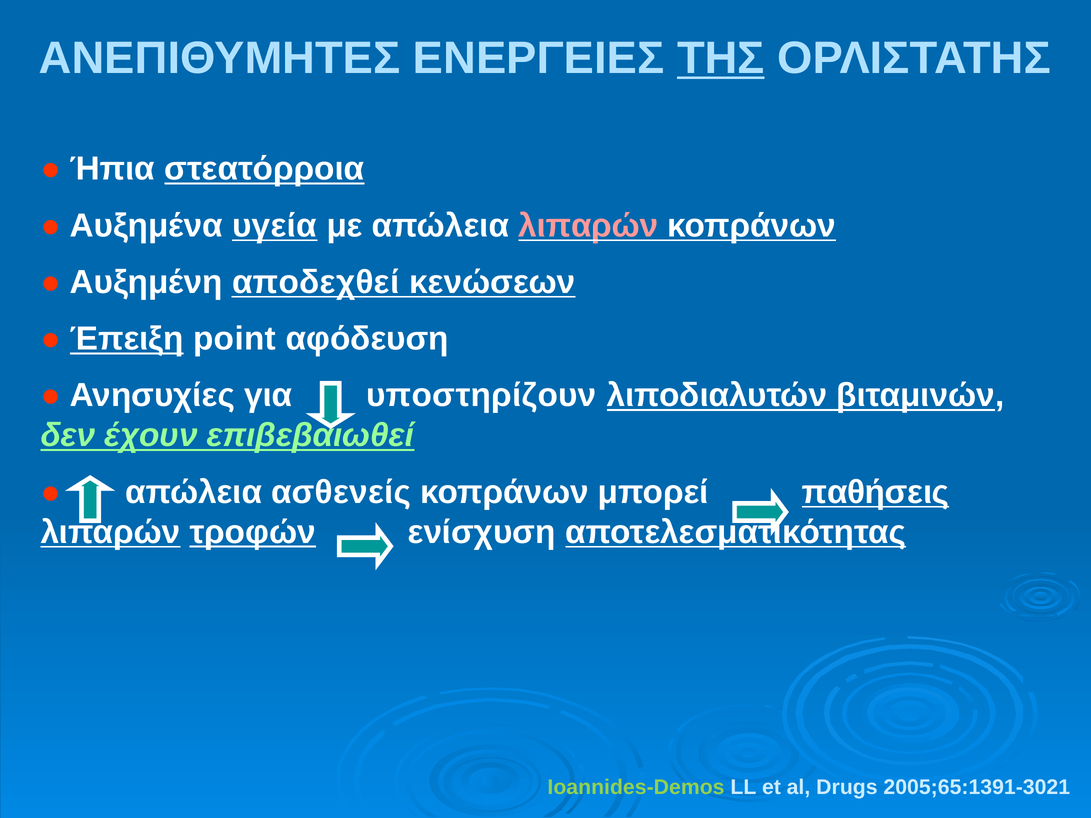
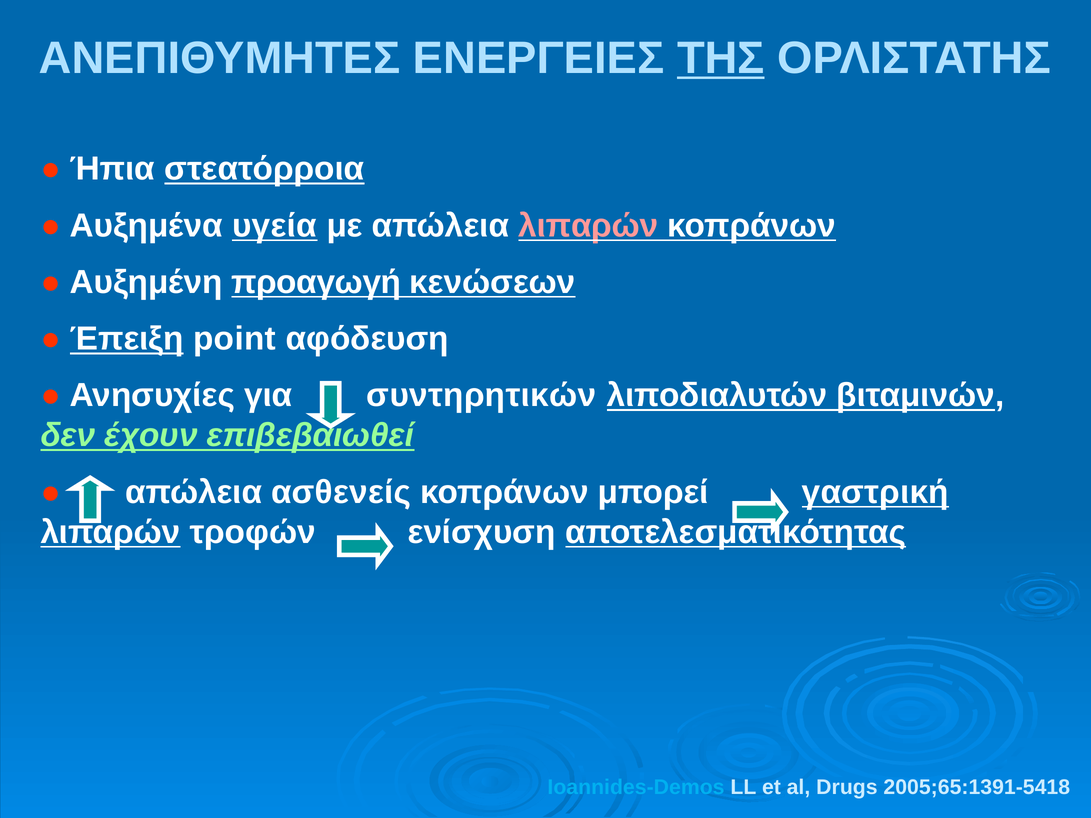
αποδεχθεί: αποδεχθεί -> προαγωγή
υποστηρίζουν: υποστηρίζουν -> συντηρητικών
παθήσεις: παθήσεις -> γαστρική
τροφών underline: present -> none
Ioannides-Demos colour: light green -> light blue
2005;65:1391-3021: 2005;65:1391-3021 -> 2005;65:1391-5418
